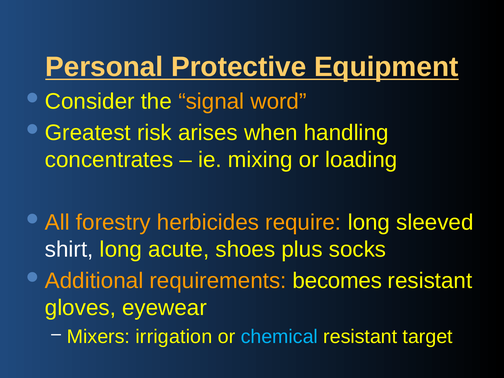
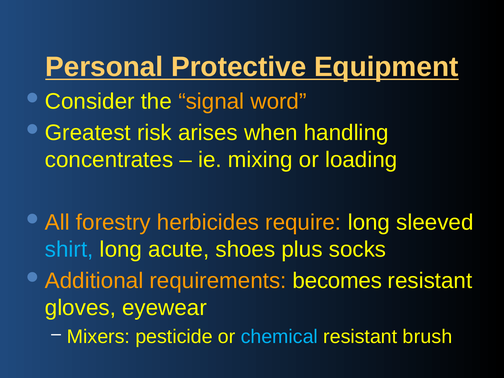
shirt colour: white -> light blue
irrigation: irrigation -> pesticide
target: target -> brush
